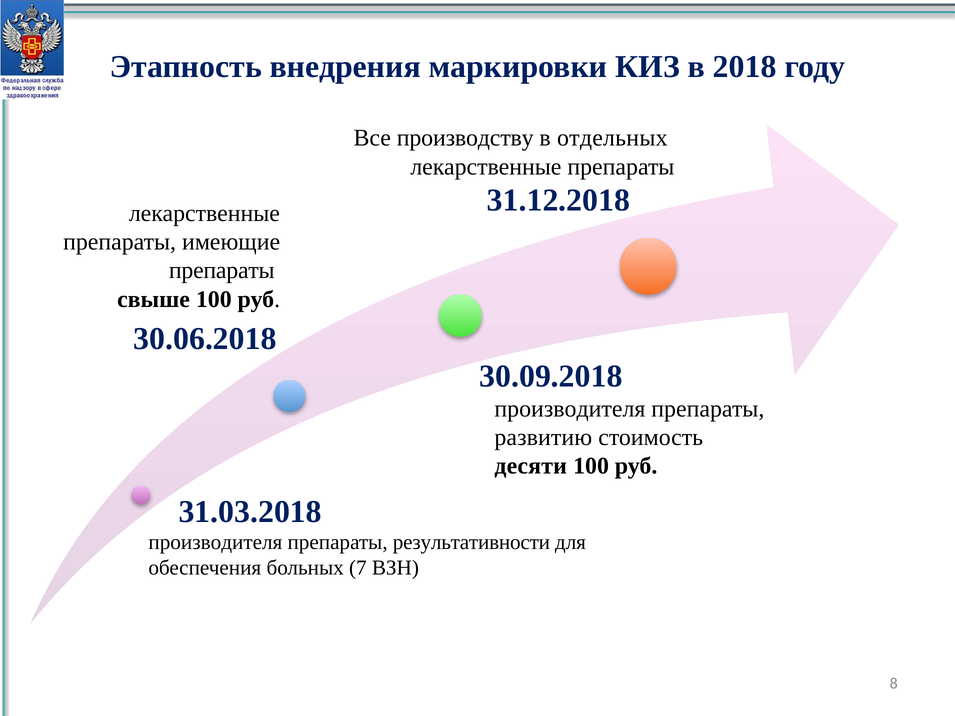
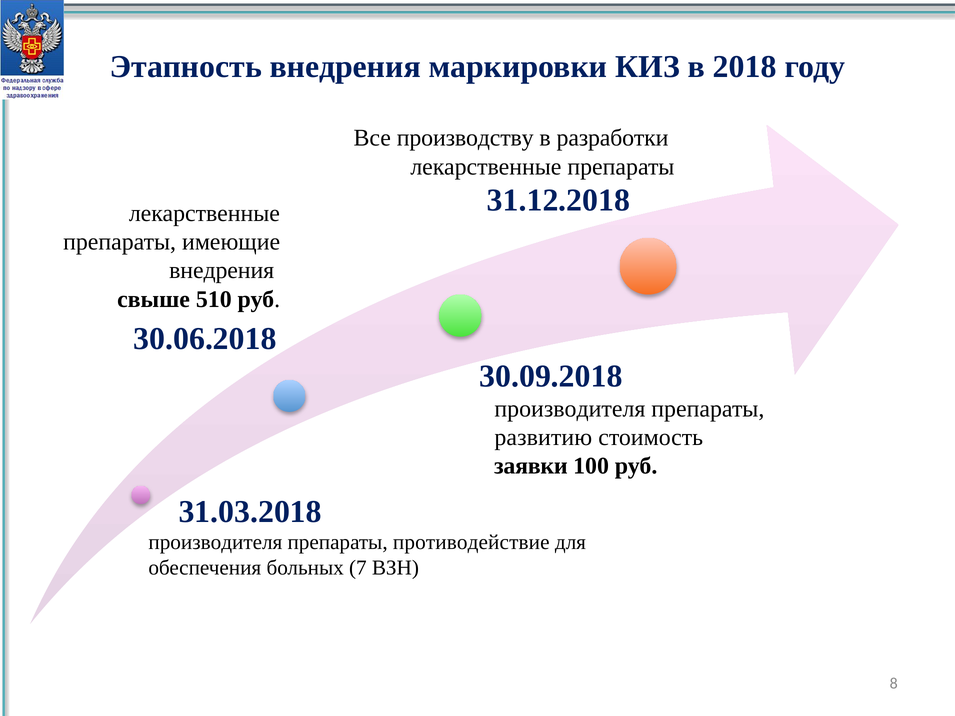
отдельных: отдельных -> разработки
препараты at (222, 271): препараты -> внедрения
свыше 100: 100 -> 510
десяти: десяти -> заявки
результативности: результативности -> противодействие
